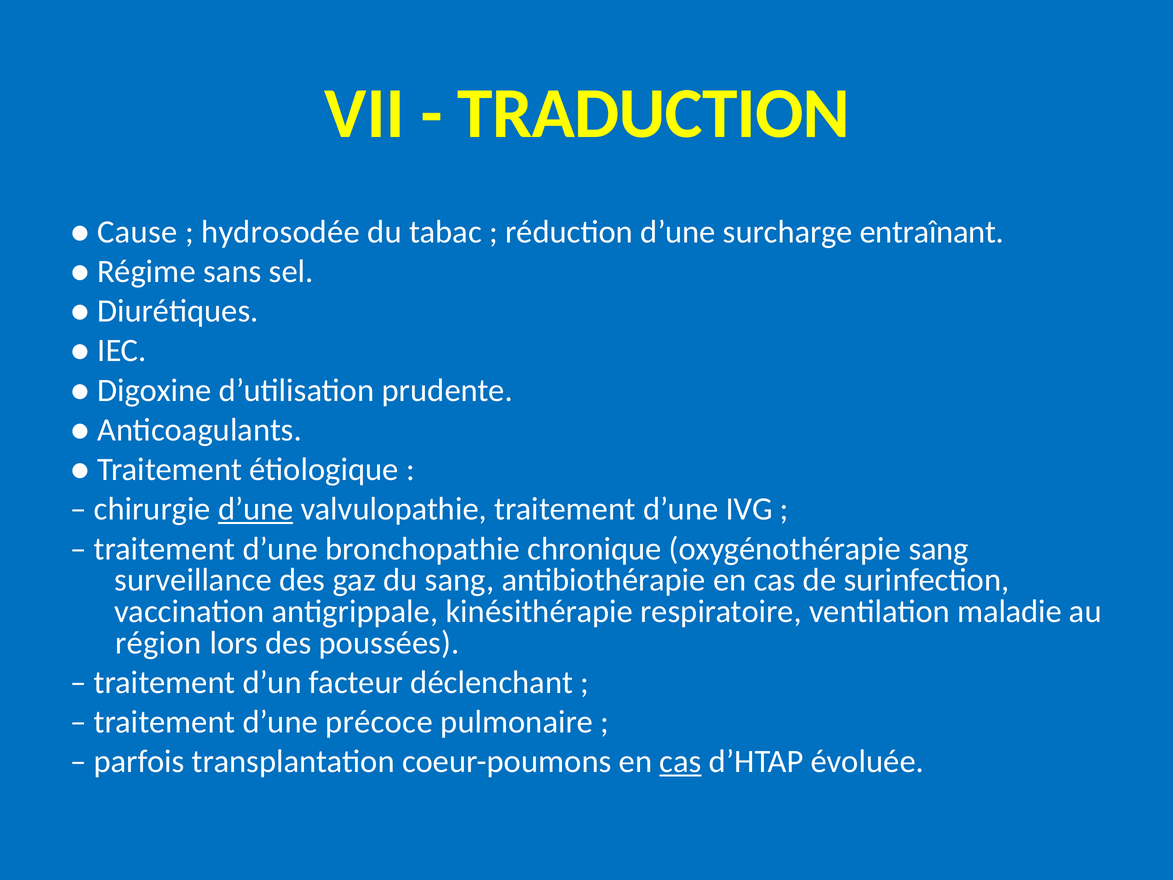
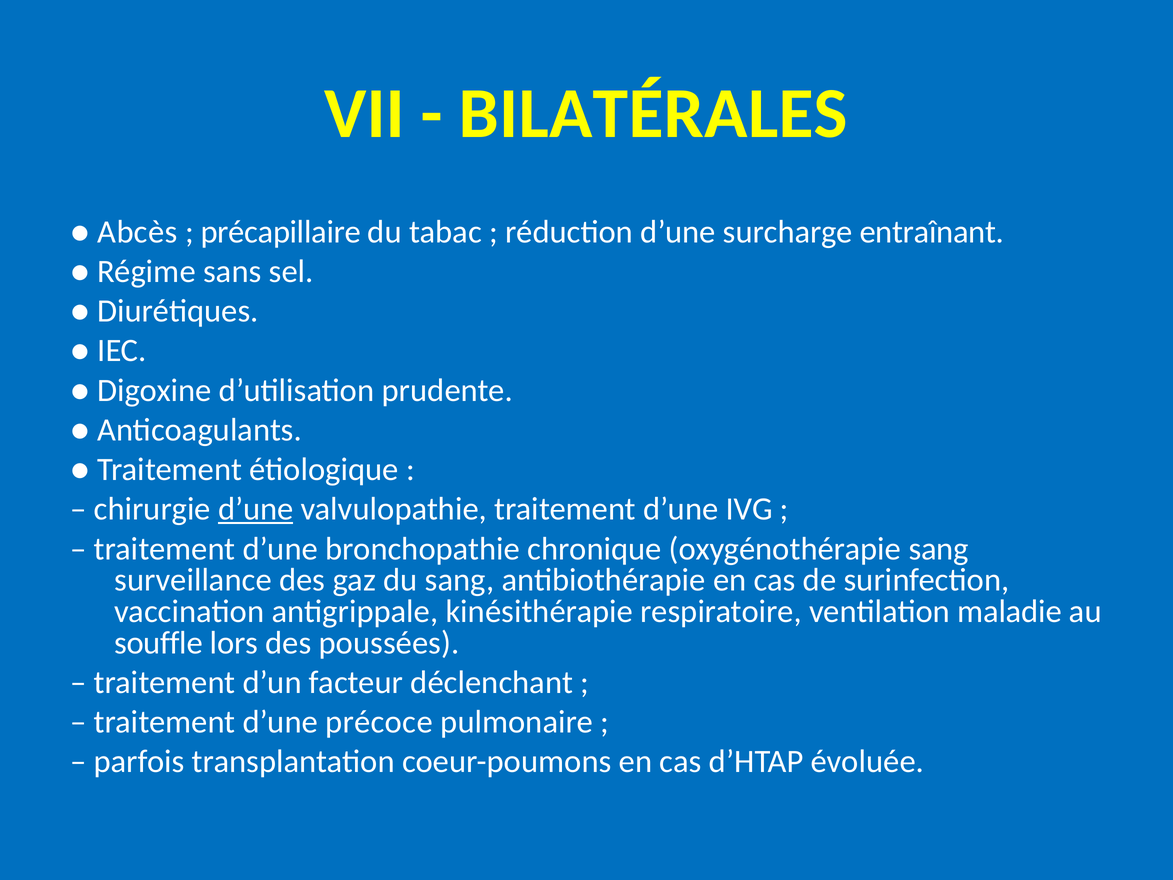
TRADUCTION: TRADUCTION -> BILATÉRALES
Cause: Cause -> Abcès
hydrosodée: hydrosodée -> précapillaire
région: région -> souffle
cas at (681, 761) underline: present -> none
